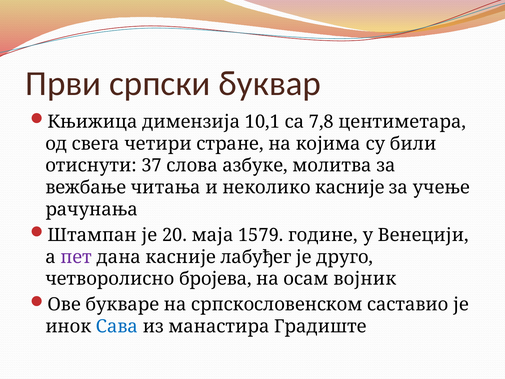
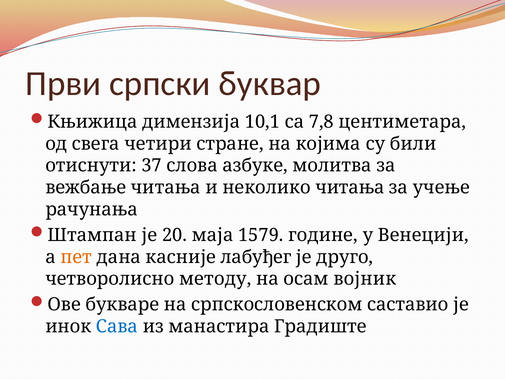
неколико касније: касније -> читања
пет colour: purple -> orange
бројева: бројева -> методу
